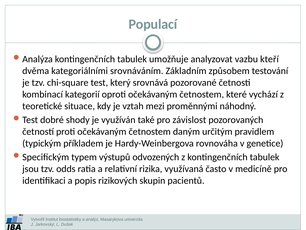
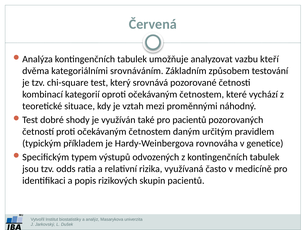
Populací: Populací -> Červená
pro závislost: závislost -> pacientů
